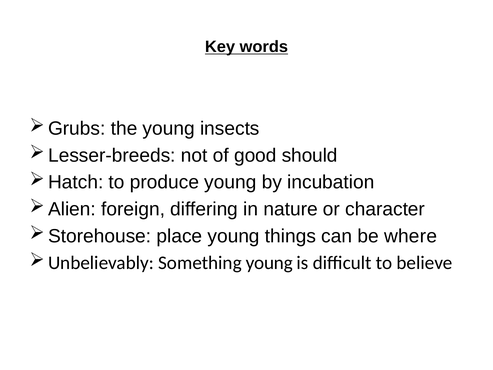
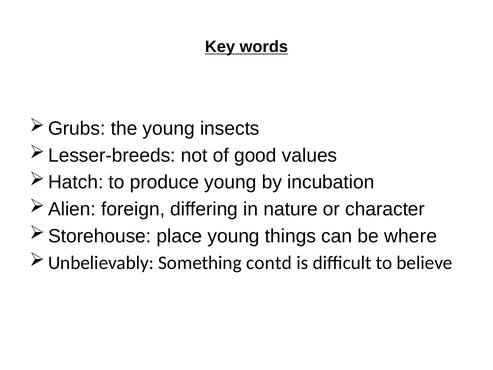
should: should -> values
Something young: young -> contd
